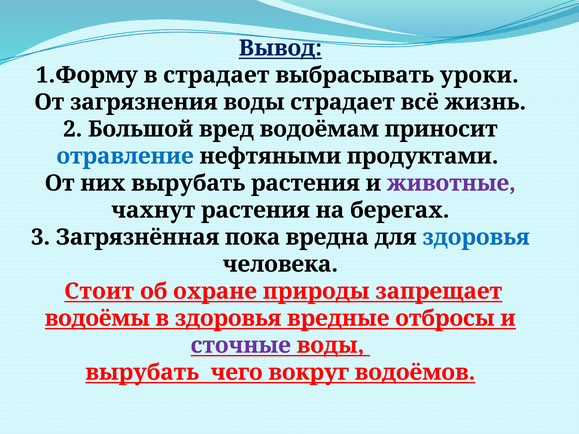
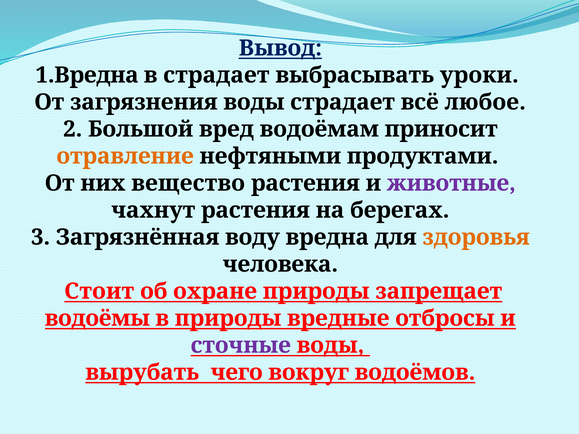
1.Форму: 1.Форму -> 1.Вредна
жизнь: жизнь -> любое
отравление colour: blue -> orange
них вырубать: вырубать -> вещество
пока: пока -> воду
здоровья at (476, 237) colour: blue -> orange
в здоровья: здоровья -> природы
